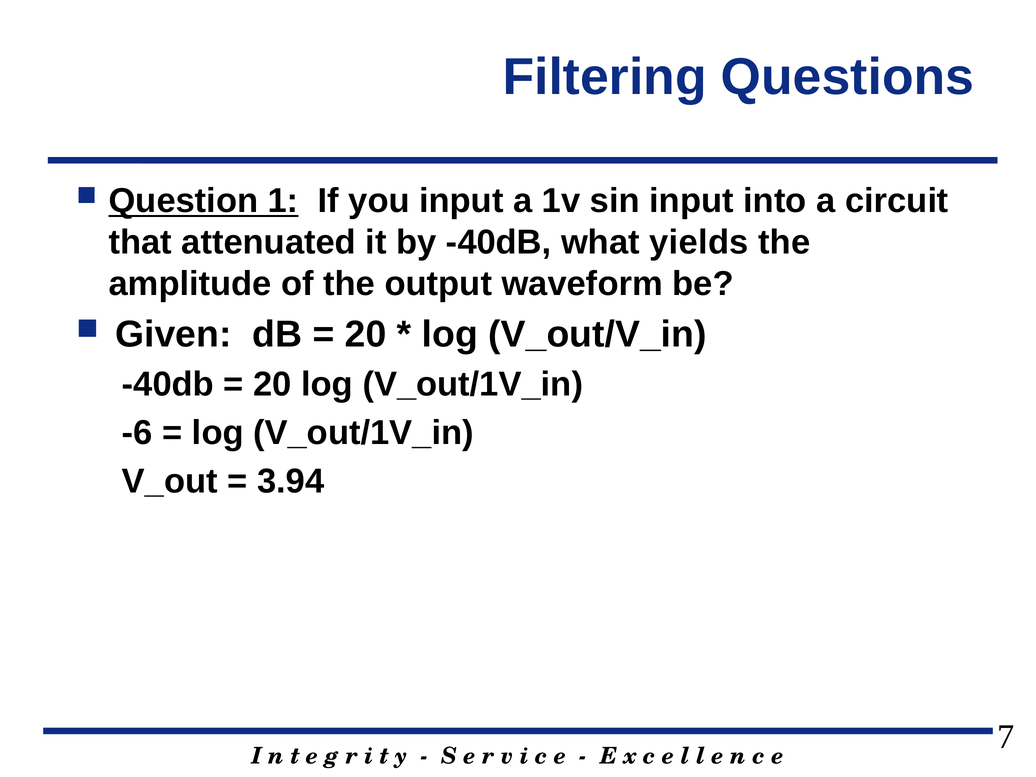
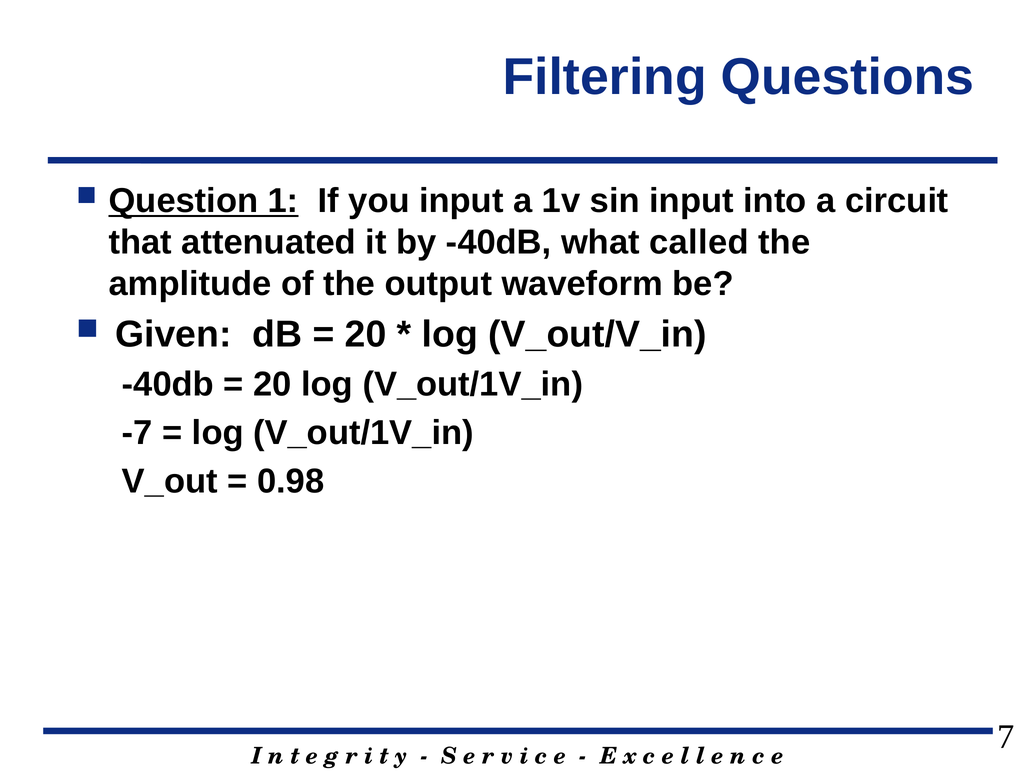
yields: yields -> called
-6: -6 -> -7
3.94: 3.94 -> 0.98
